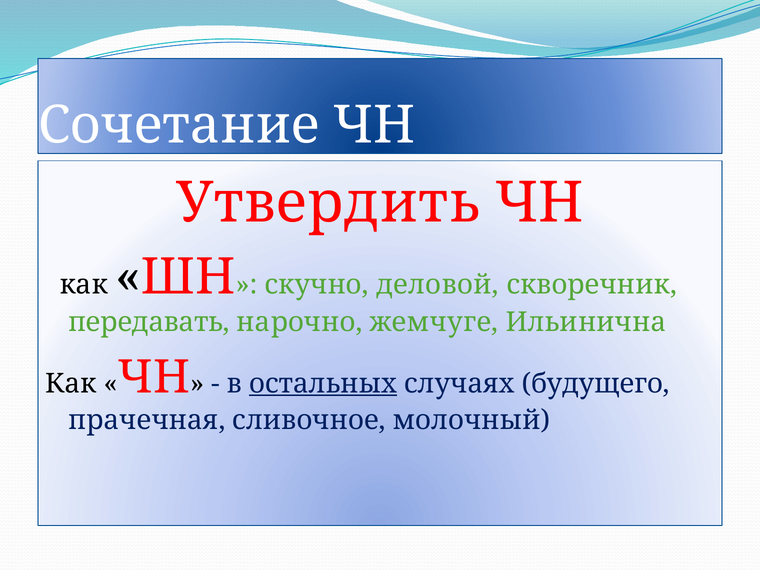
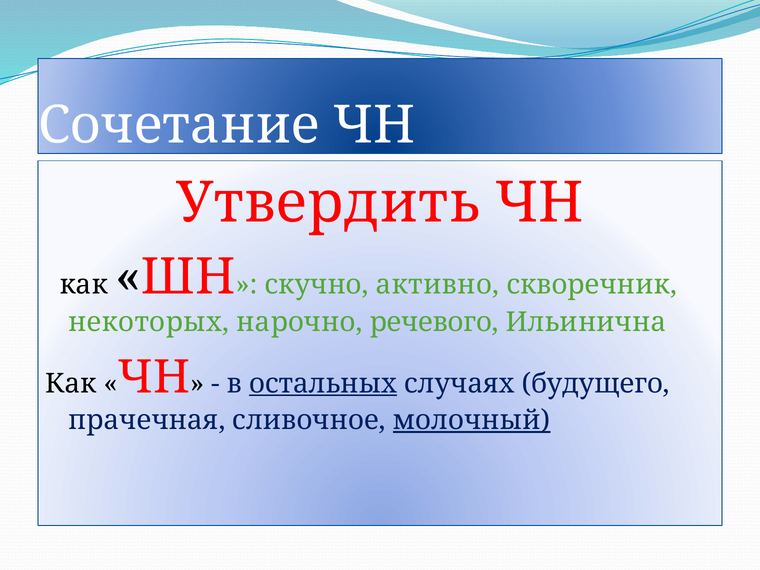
деловой: деловой -> активно
передавать: передавать -> некоторых
жемчуге: жемчуге -> речевого
молочный underline: none -> present
